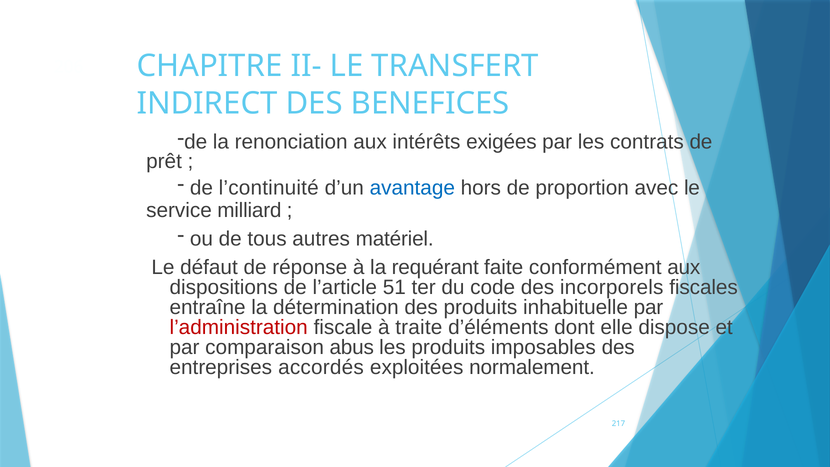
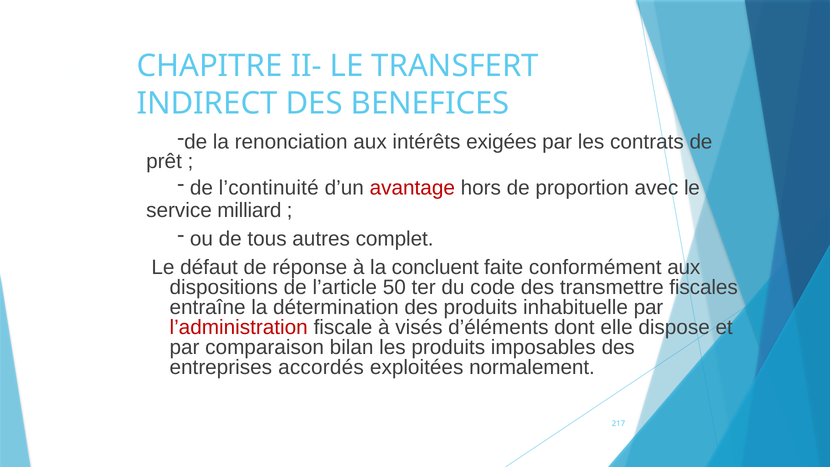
avantage colour: blue -> red
matériel: matériel -> complet
requérant: requérant -> concluent
51: 51 -> 50
incorporels: incorporels -> transmettre
traite: traite -> visés
abus: abus -> bilan
